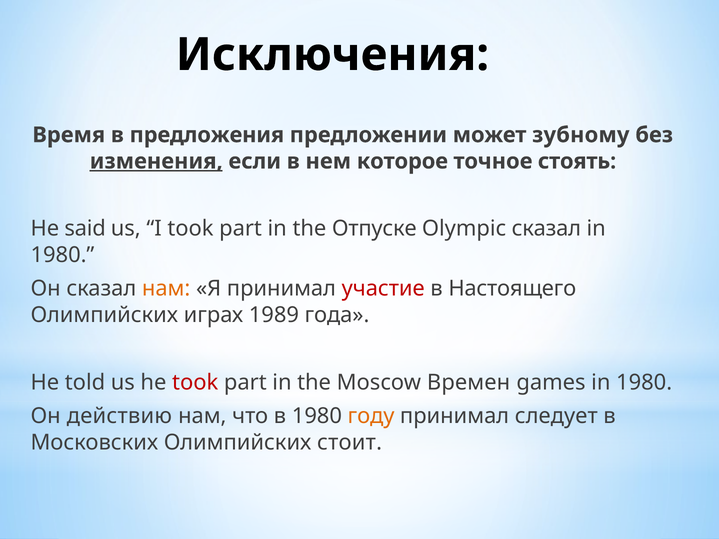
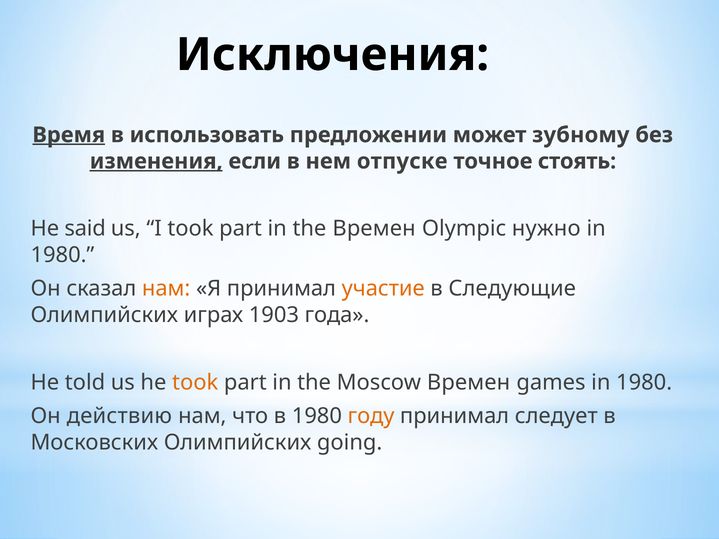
Время underline: none -> present
предложения: предложения -> использовать
которое: которое -> отпуске
the Отпуске: Отпуске -> Времен
Olympic сказал: сказал -> нужно
участие colour: red -> orange
Настоящего: Настоящего -> Следующие
1989: 1989 -> 1903
took at (195, 383) colour: red -> orange
стоит: стоит -> going
